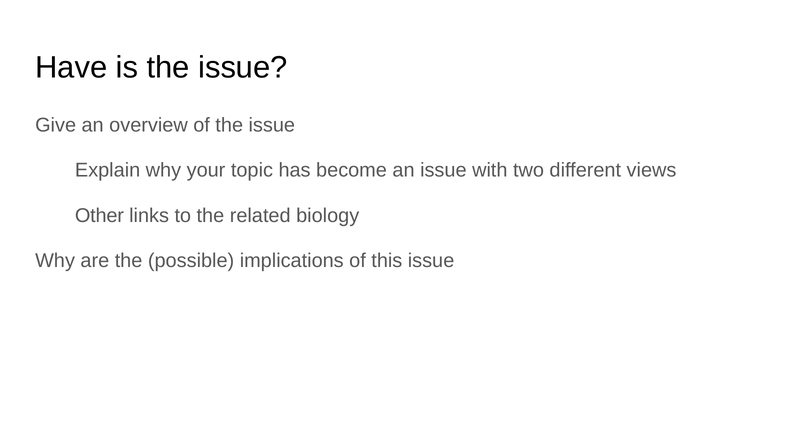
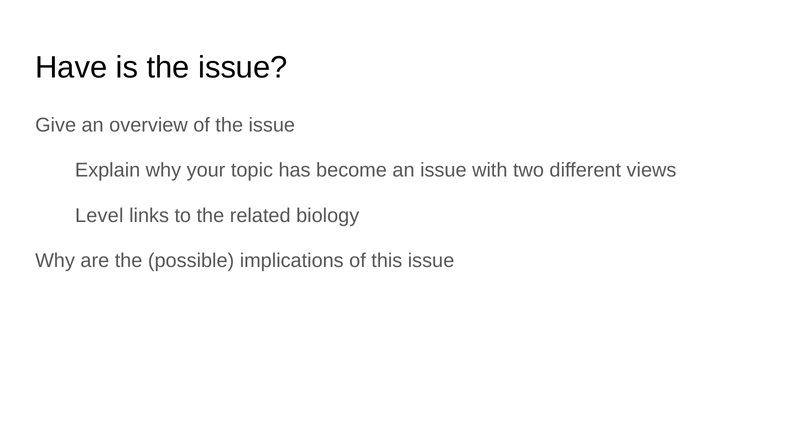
Other: Other -> Level
